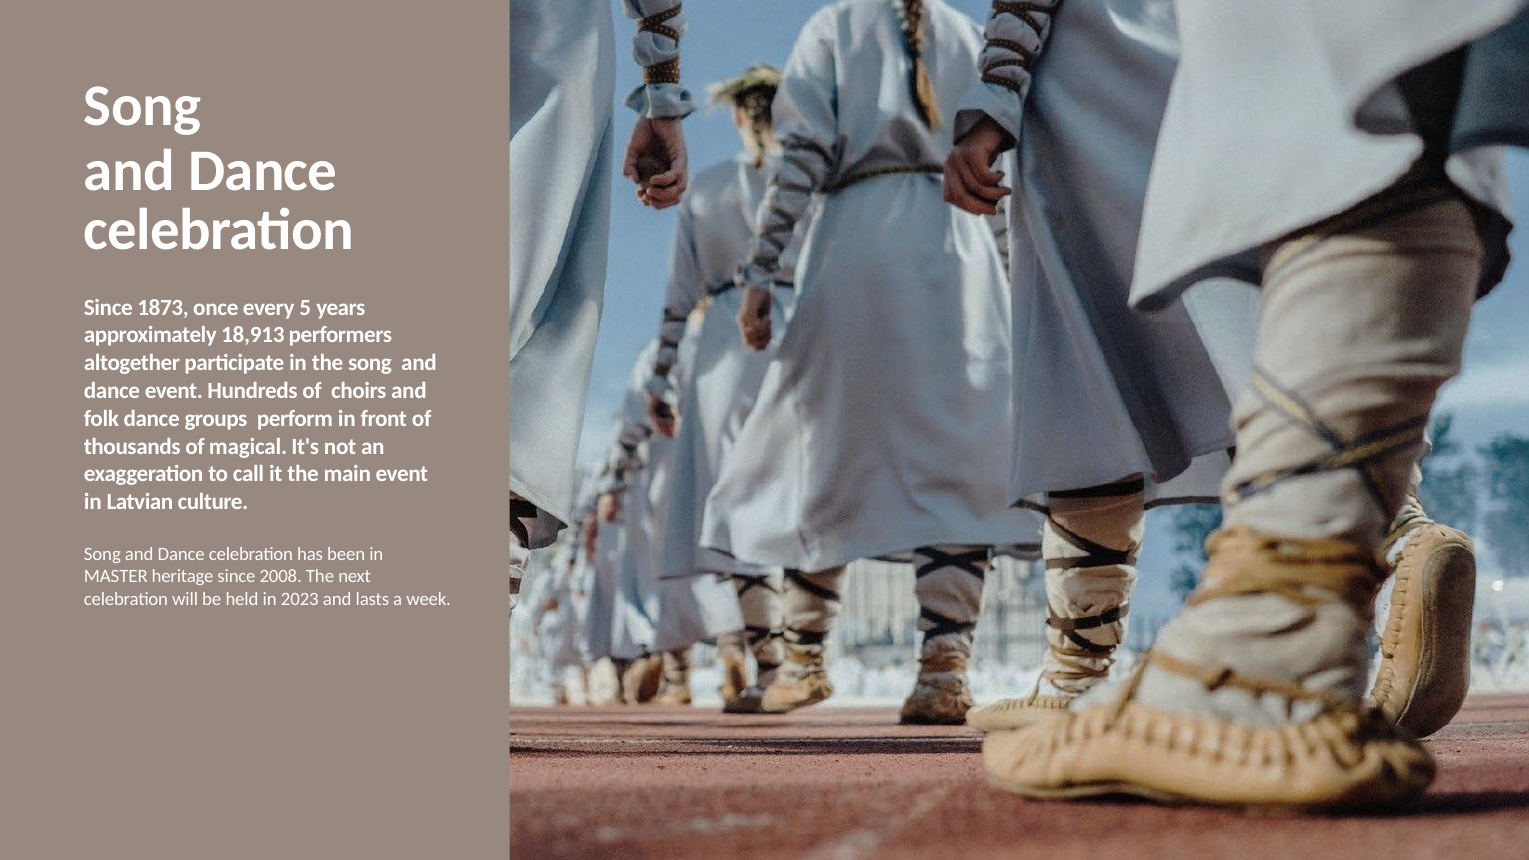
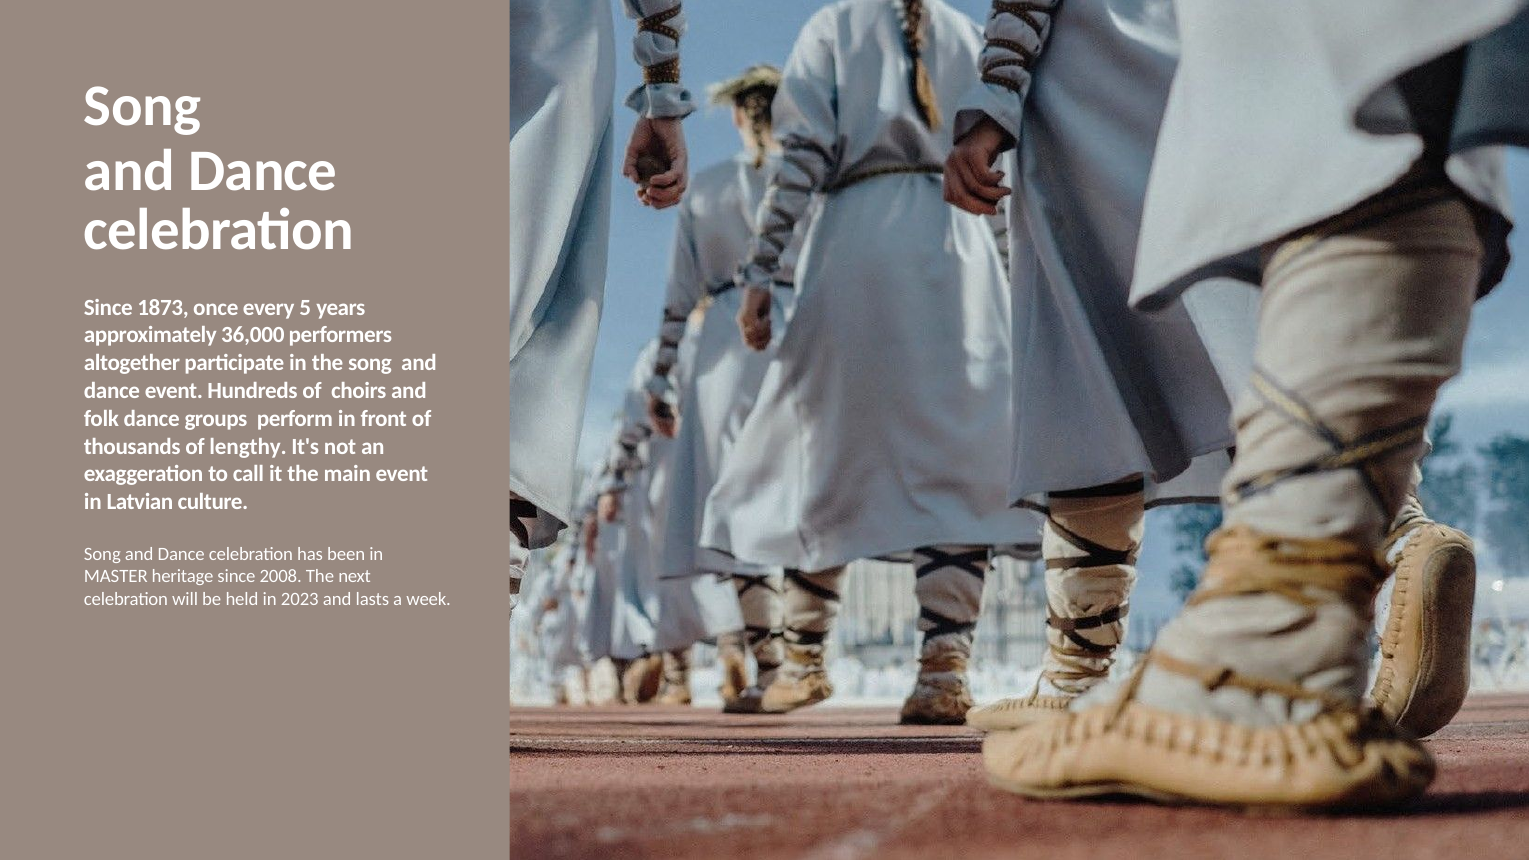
18,913: 18,913 -> 36,000
magical: magical -> lengthy
